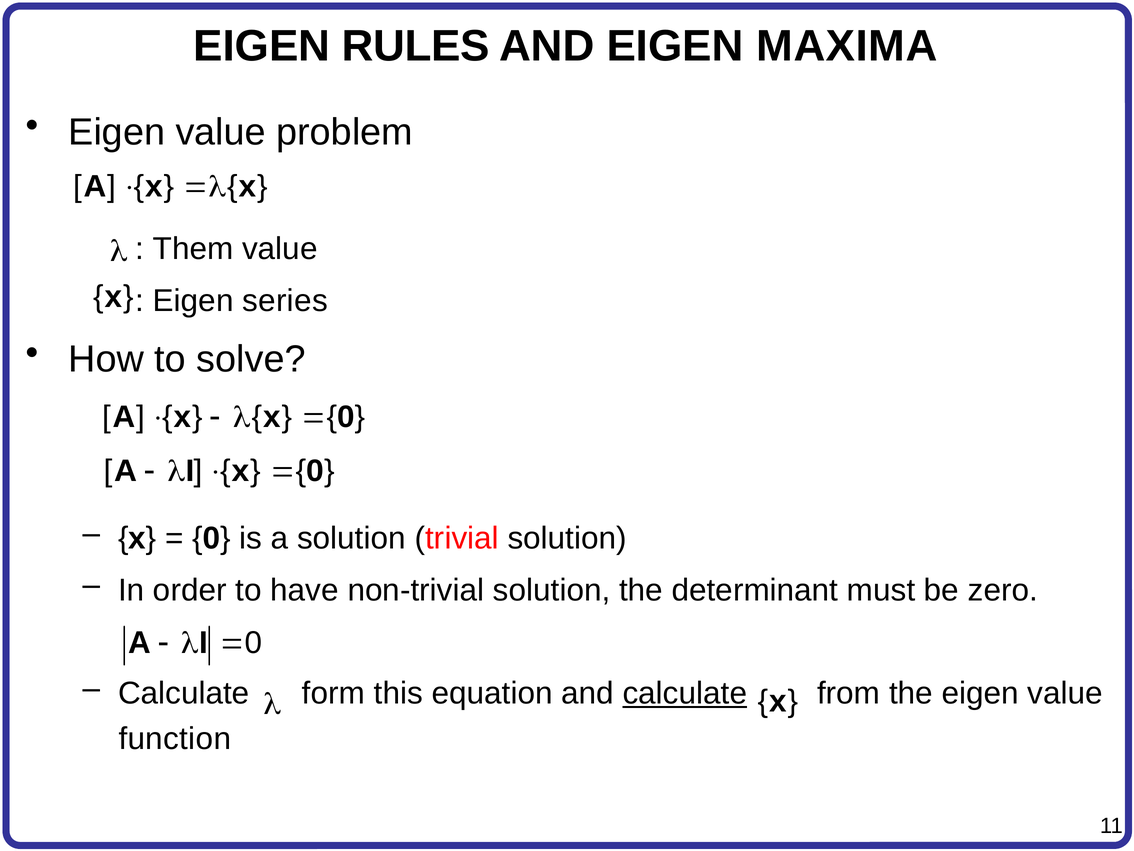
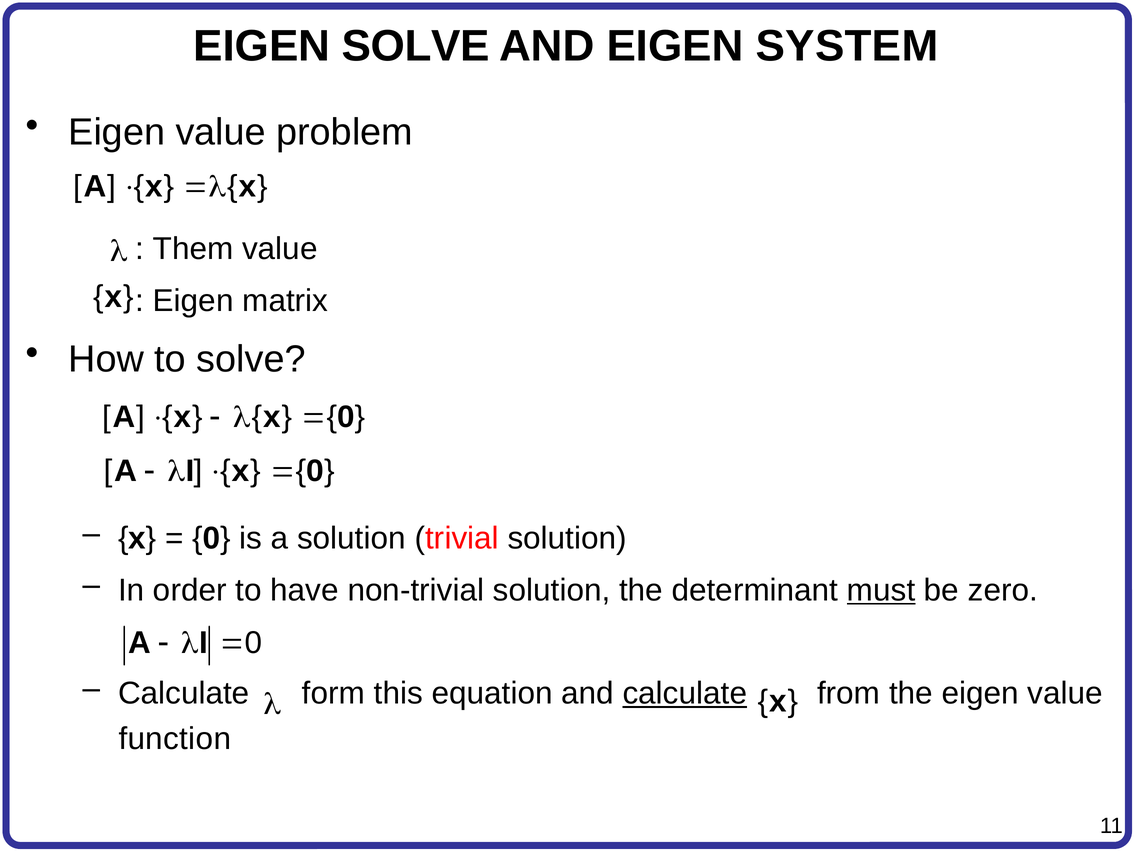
EIGEN RULES: RULES -> SOLVE
MAXIMA: MAXIMA -> SYSTEM
series: series -> matrix
must underline: none -> present
